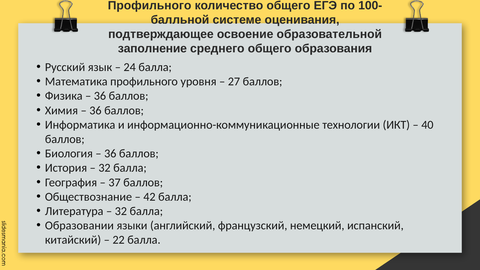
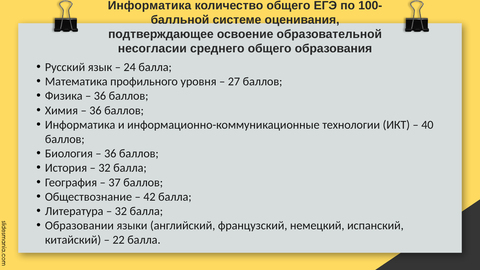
Профильного at (150, 5): Профильного -> Информатика
заполнение: заполнение -> несогласии
